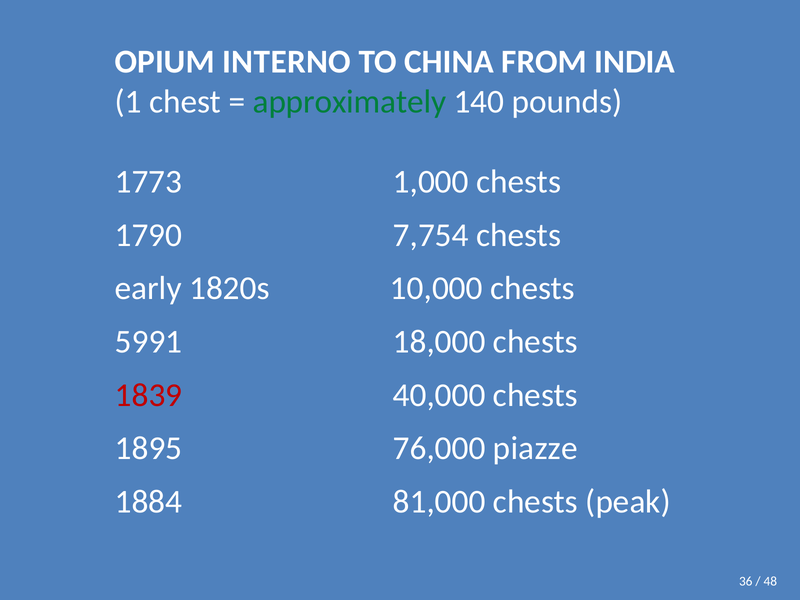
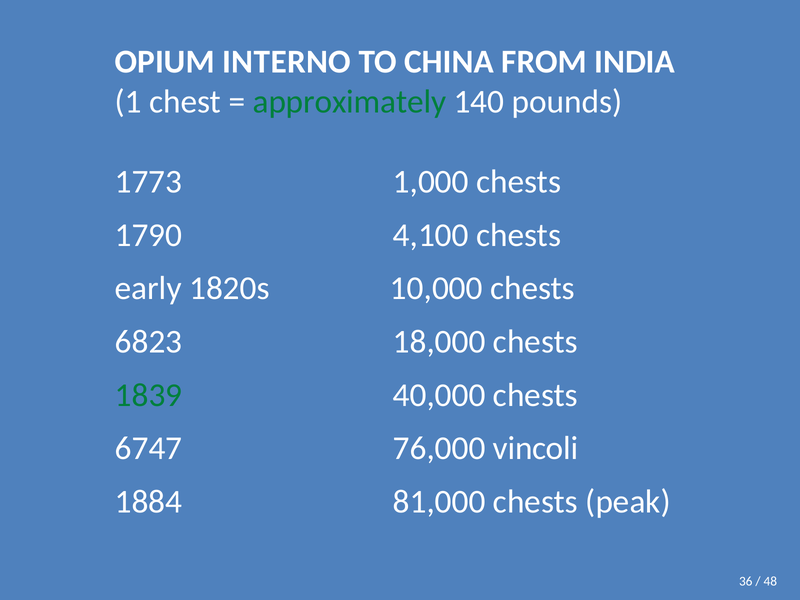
7,754: 7,754 -> 4,100
5991: 5991 -> 6823
1839 colour: red -> green
1895: 1895 -> 6747
piazze: piazze -> vincoli
